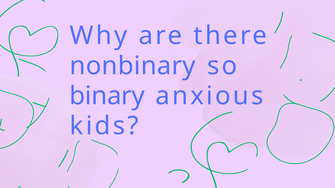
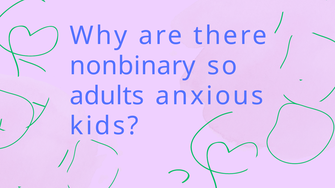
binary: binary -> adults
